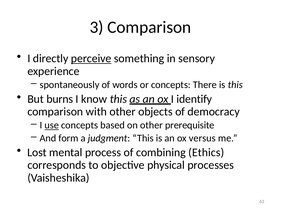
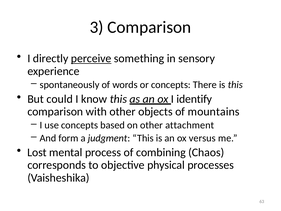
burns: burns -> could
democracy: democracy -> mountains
use underline: present -> none
prerequisite: prerequisite -> attachment
Ethics: Ethics -> Chaos
